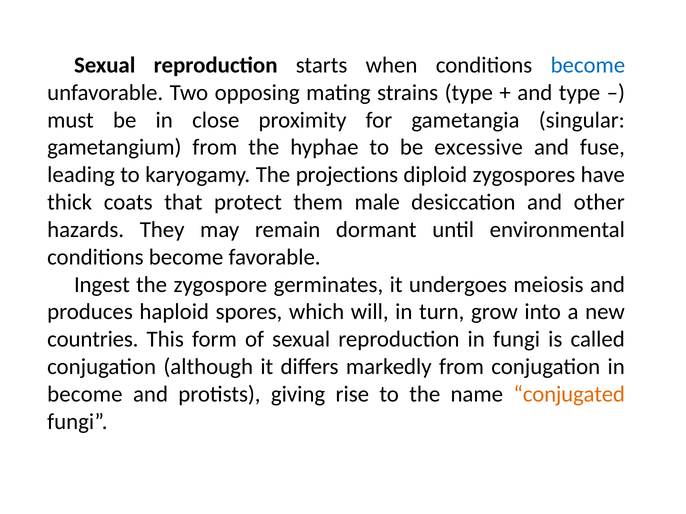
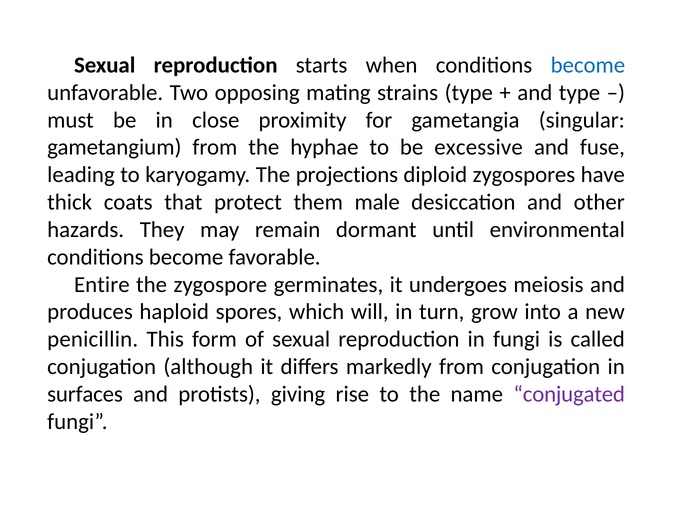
Ingest: Ingest -> Entire
countries: countries -> penicillin
become at (85, 395): become -> surfaces
conjugated colour: orange -> purple
